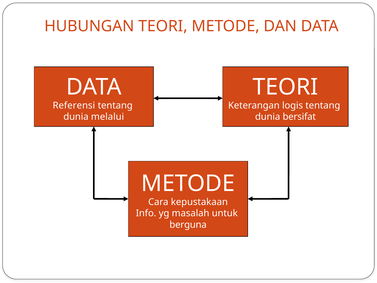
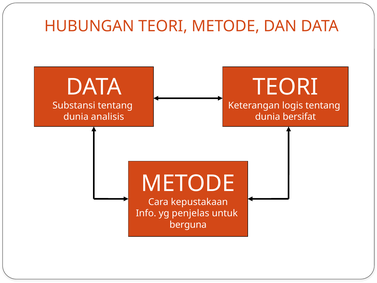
Referensi: Referensi -> Substansi
melalui: melalui -> analisis
masalah: masalah -> penjelas
